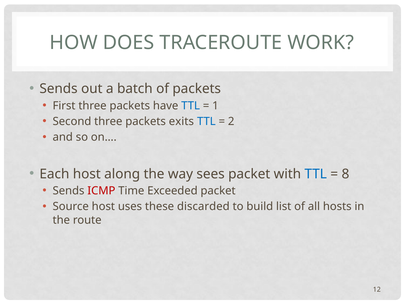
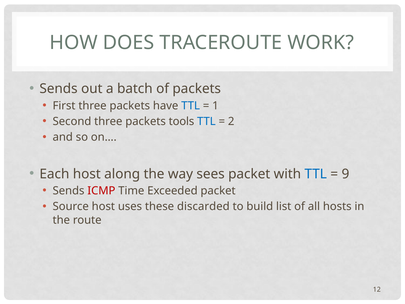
exits: exits -> tools
8: 8 -> 9
